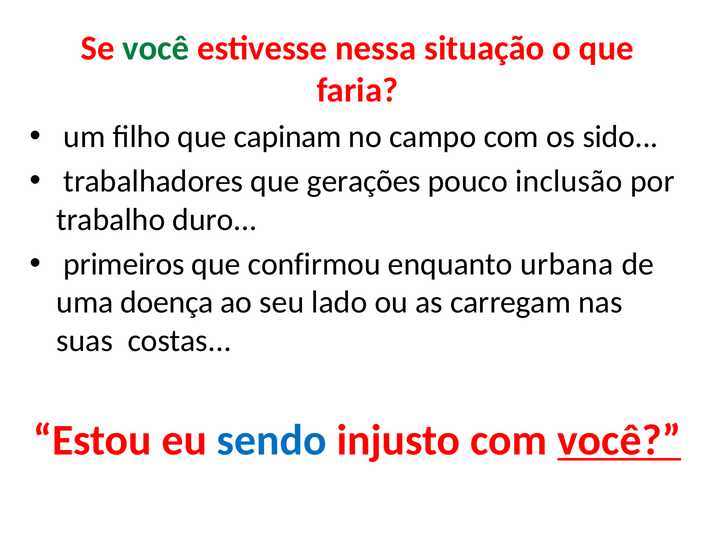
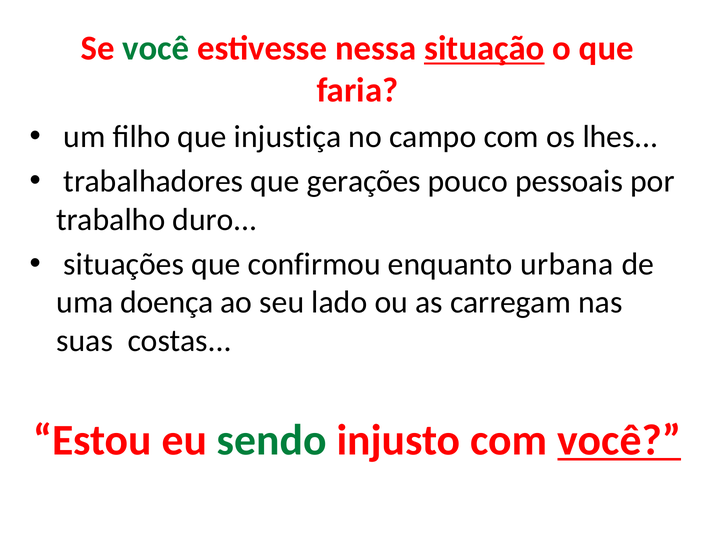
situação underline: none -> present
capinam: capinam -> injustiça
sido: sido -> lhes
inclusão: inclusão -> pessoais
primeiros: primeiros -> situações
sendo colour: blue -> green
